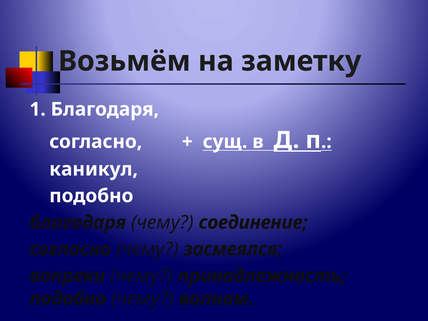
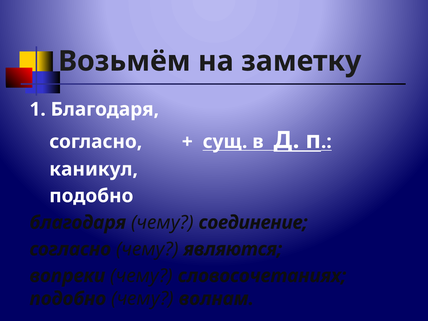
засмеялся: засмеялся -> являются
принадлежность: принадлежность -> словосочетаниях
